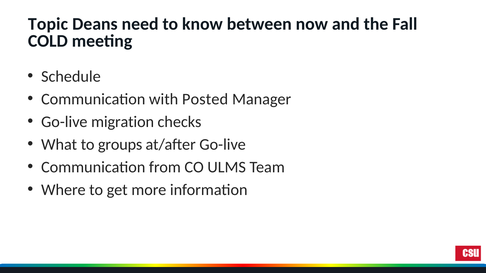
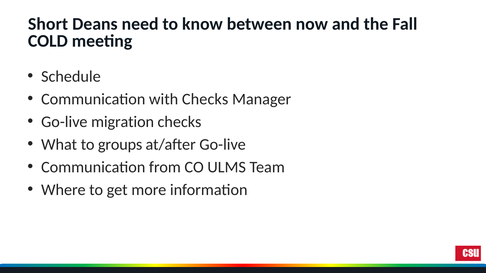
Topic: Topic -> Short
with Posted: Posted -> Checks
